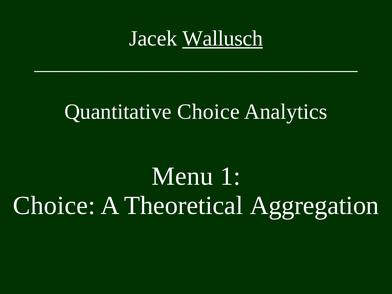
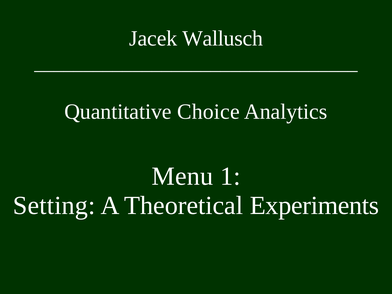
Wallusch underline: present -> none
Choice at (54, 206): Choice -> Setting
Aggregation: Aggregation -> Experiments
